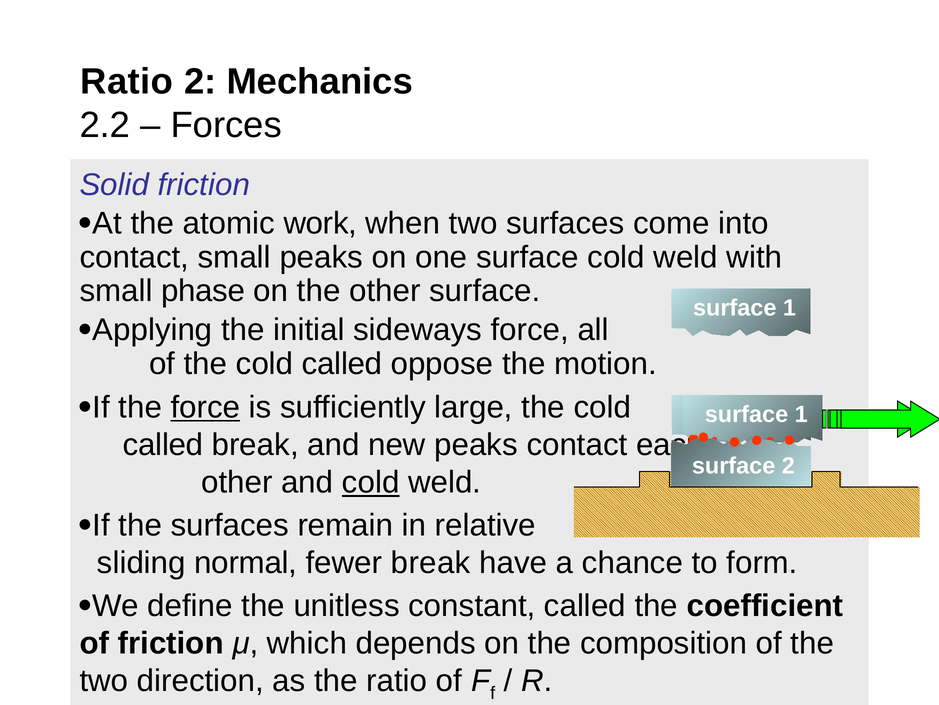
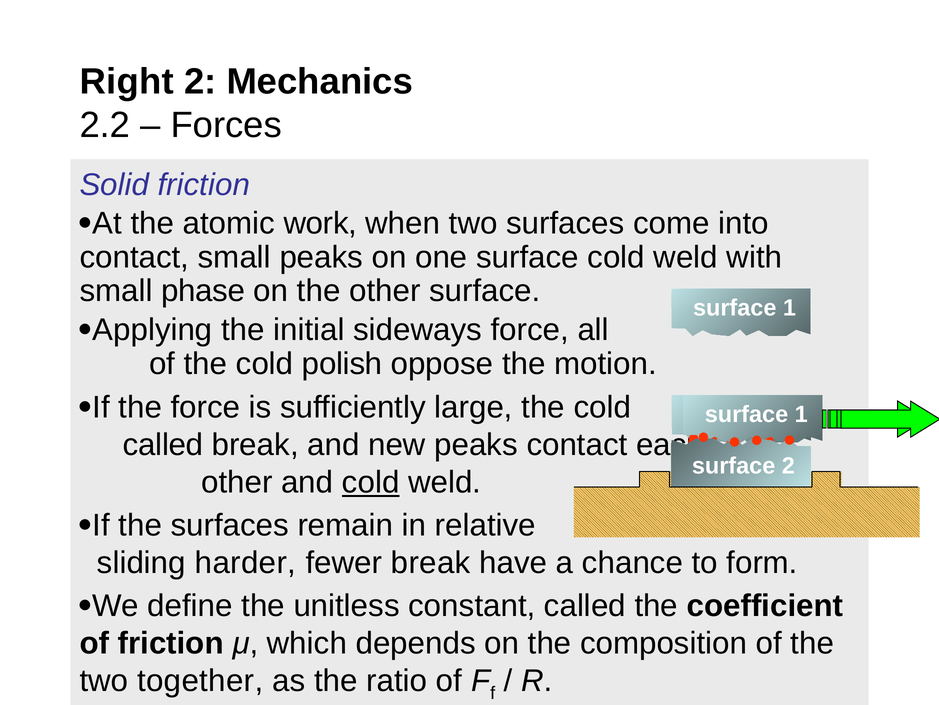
Ratio at (127, 81): Ratio -> Right
of the cold called: called -> polish
force at (205, 407) underline: present -> none
normal: normal -> harder
direction: direction -> together
